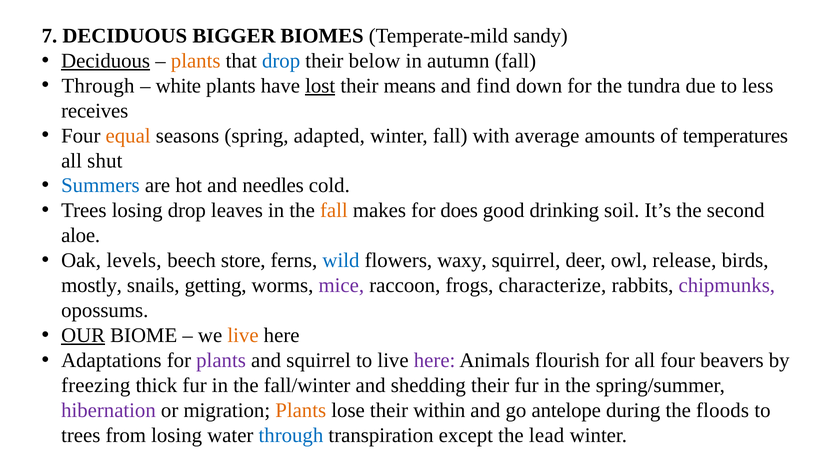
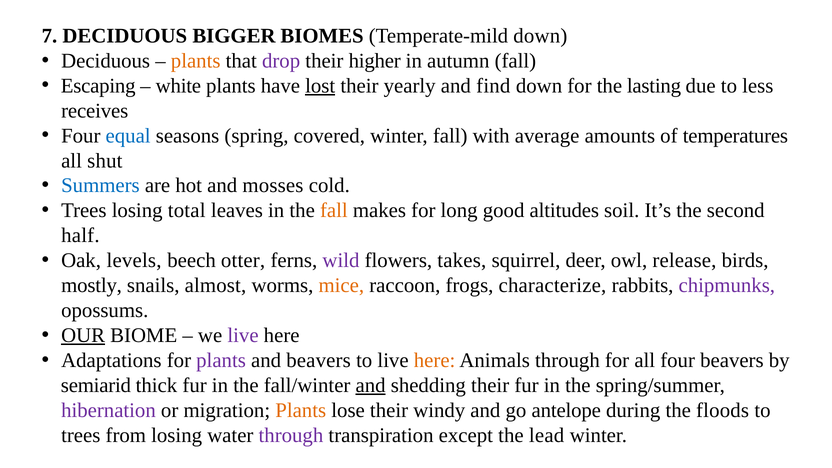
Temperate-mild sandy: sandy -> down
Deciduous at (106, 61) underline: present -> none
drop at (281, 61) colour: blue -> purple
below: below -> higher
Through at (98, 86): Through -> Escaping
means: means -> yearly
tundra: tundra -> lasting
equal colour: orange -> blue
adapted: adapted -> covered
needles: needles -> mosses
losing drop: drop -> total
does: does -> long
drinking: drinking -> altitudes
aloe: aloe -> half
store: store -> otter
wild colour: blue -> purple
waxy: waxy -> takes
getting: getting -> almost
mice colour: purple -> orange
live at (243, 335) colour: orange -> purple
and squirrel: squirrel -> beavers
here at (435, 360) colour: purple -> orange
Animals flourish: flourish -> through
freezing: freezing -> semiarid
and at (371, 385) underline: none -> present
within: within -> windy
through at (291, 435) colour: blue -> purple
